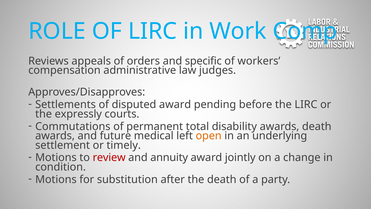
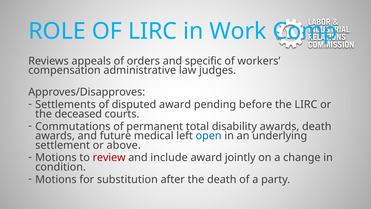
expressly: expressly -> deceased
open colour: orange -> blue
timely: timely -> above
annuity: annuity -> include
